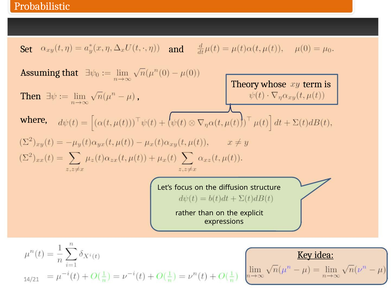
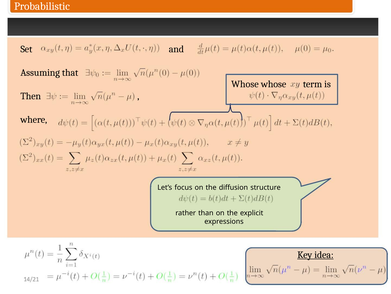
Theory at (245, 84): Theory -> Whose
